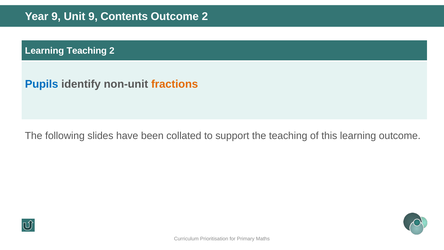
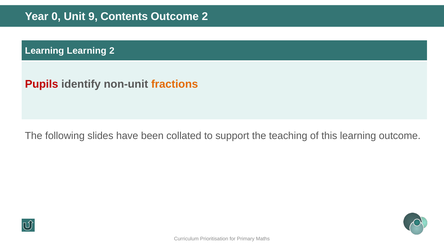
Year 9: 9 -> 0
Learning Teaching: Teaching -> Learning
Pupils colour: blue -> red
